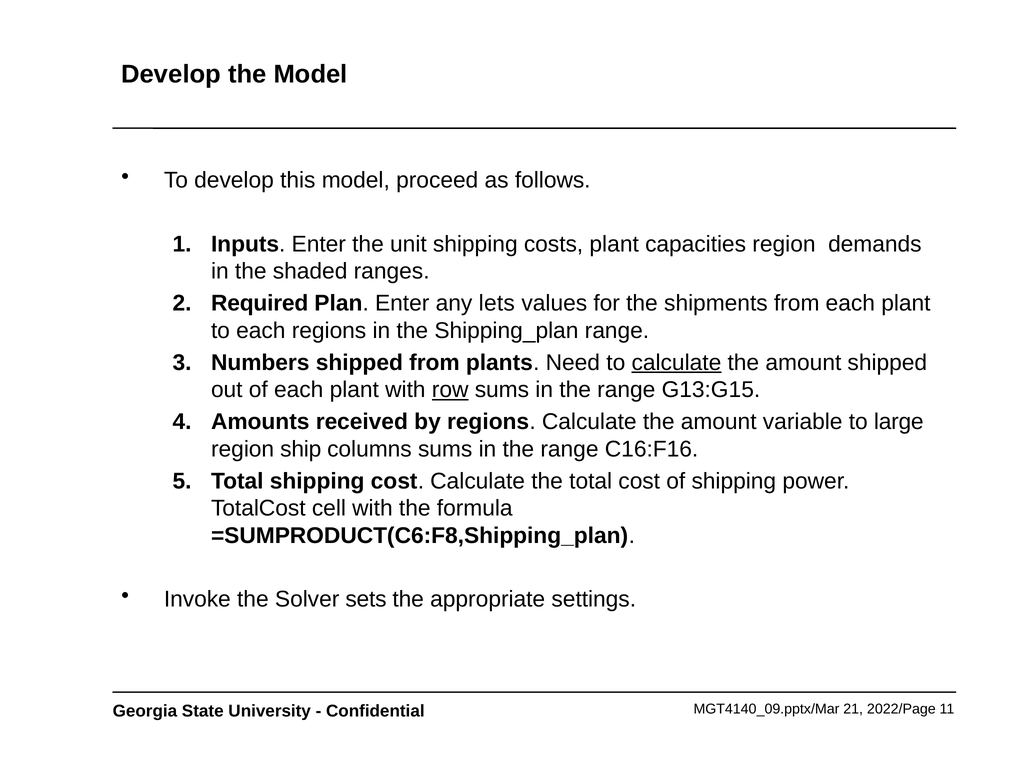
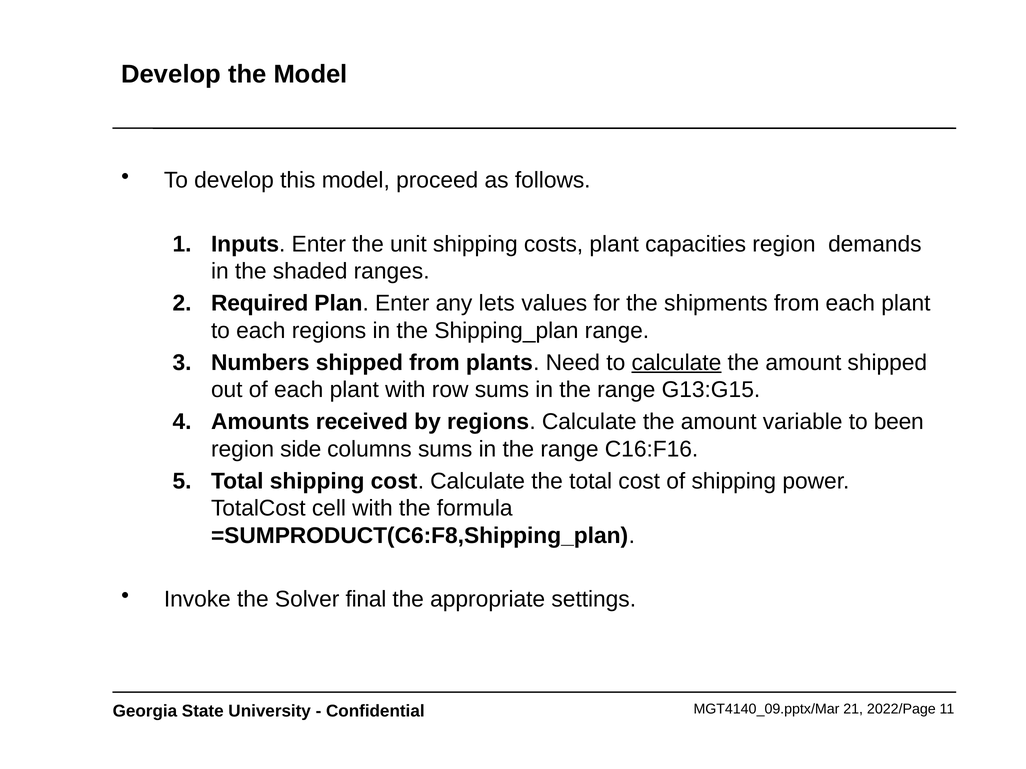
row underline: present -> none
large: large -> been
ship: ship -> side
sets: sets -> final
